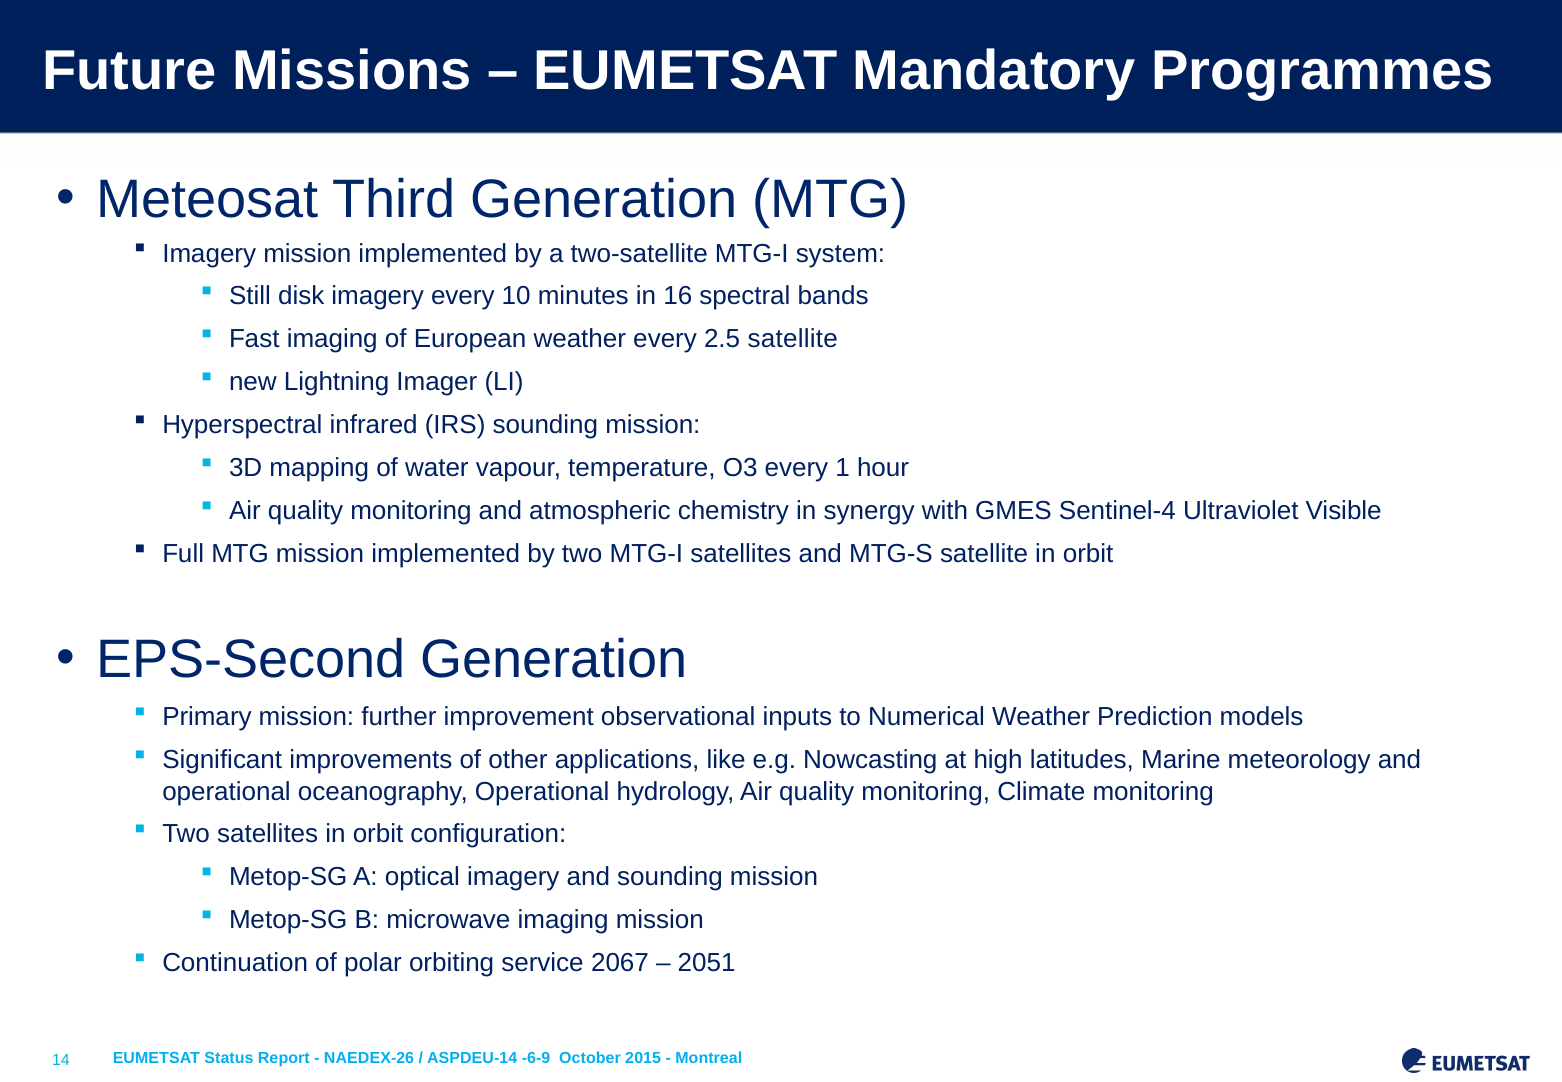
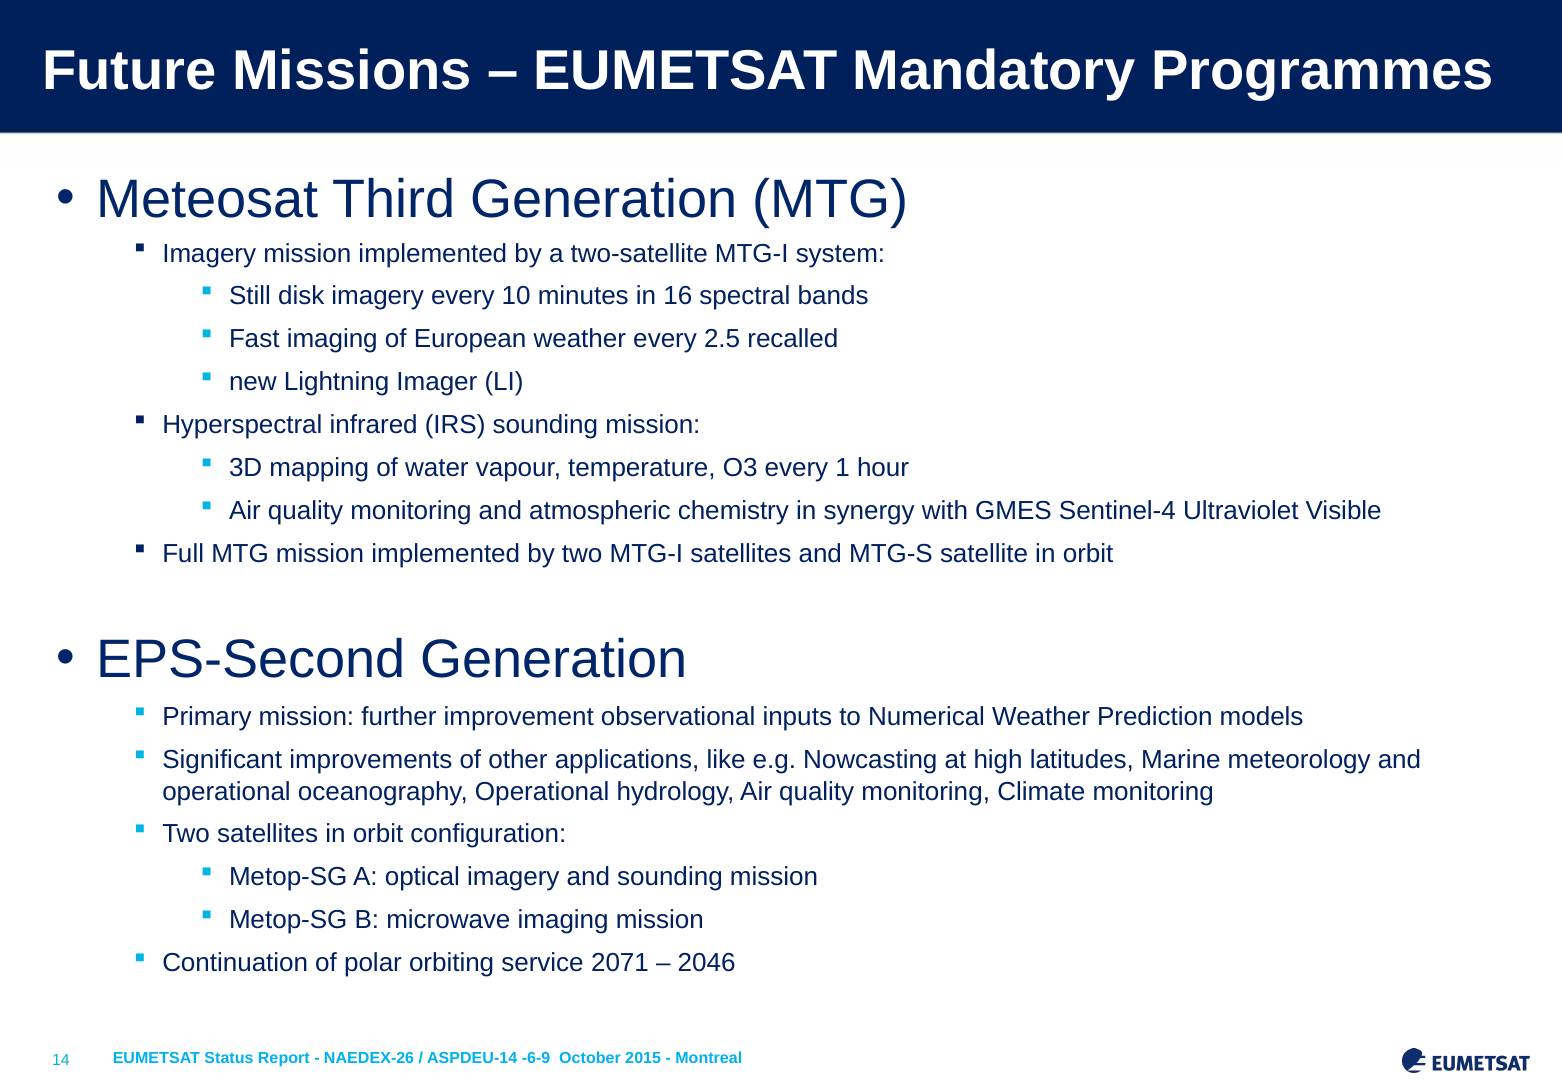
2.5 satellite: satellite -> recalled
2067: 2067 -> 2071
2051: 2051 -> 2046
